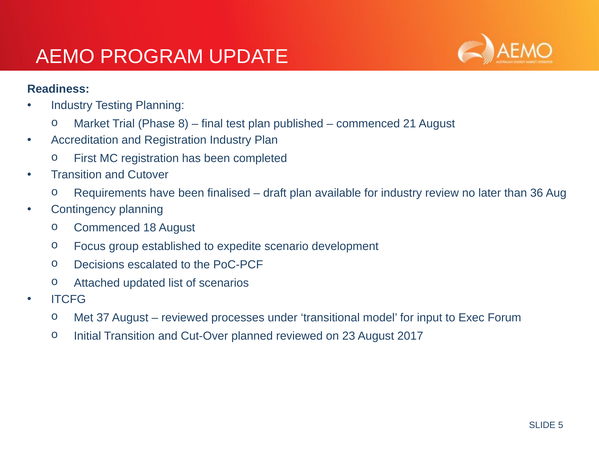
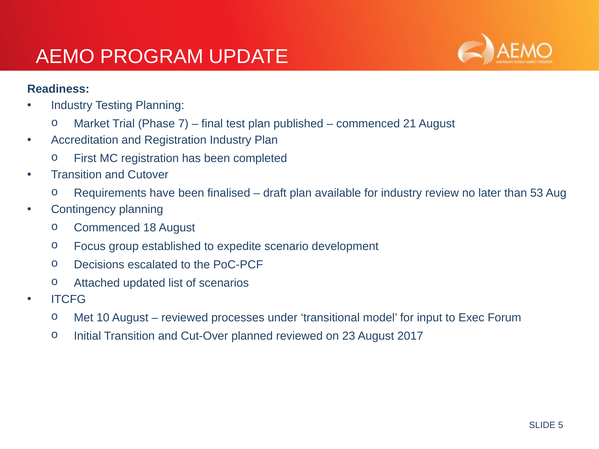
8: 8 -> 7
36: 36 -> 53
37: 37 -> 10
